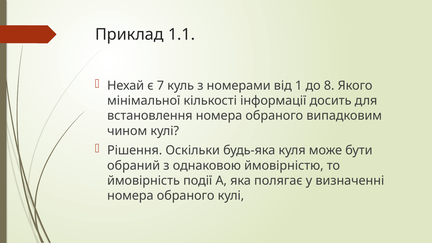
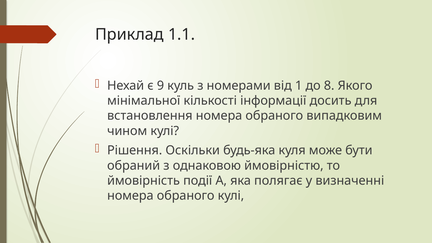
7: 7 -> 9
